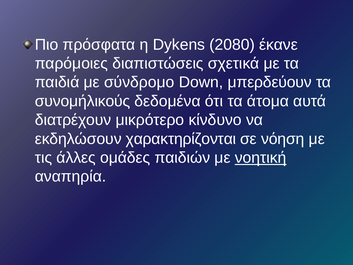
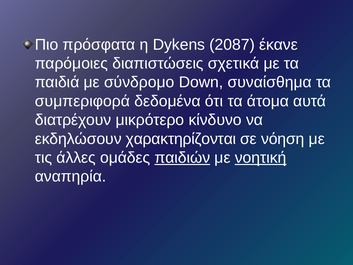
2080: 2080 -> 2087
μπερδεύουν: μπερδεύουν -> συναίσθημα
συνομήλικούς: συνομήλικούς -> συμπεριφορά
παιδιών underline: none -> present
